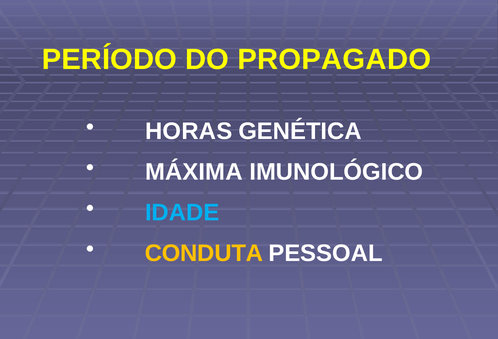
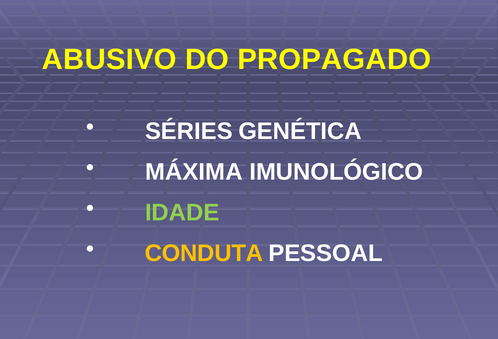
PERÍODO: PERÍODO -> ABUSIVO
HORAS: HORAS -> SÉRIES
IDADE colour: light blue -> light green
